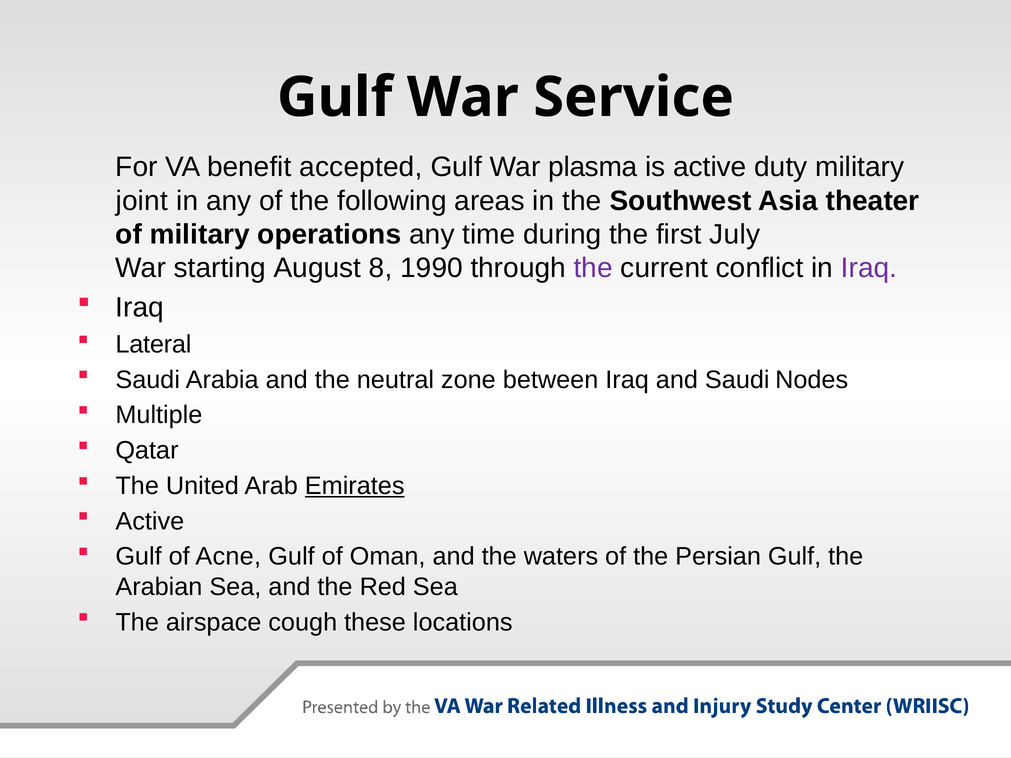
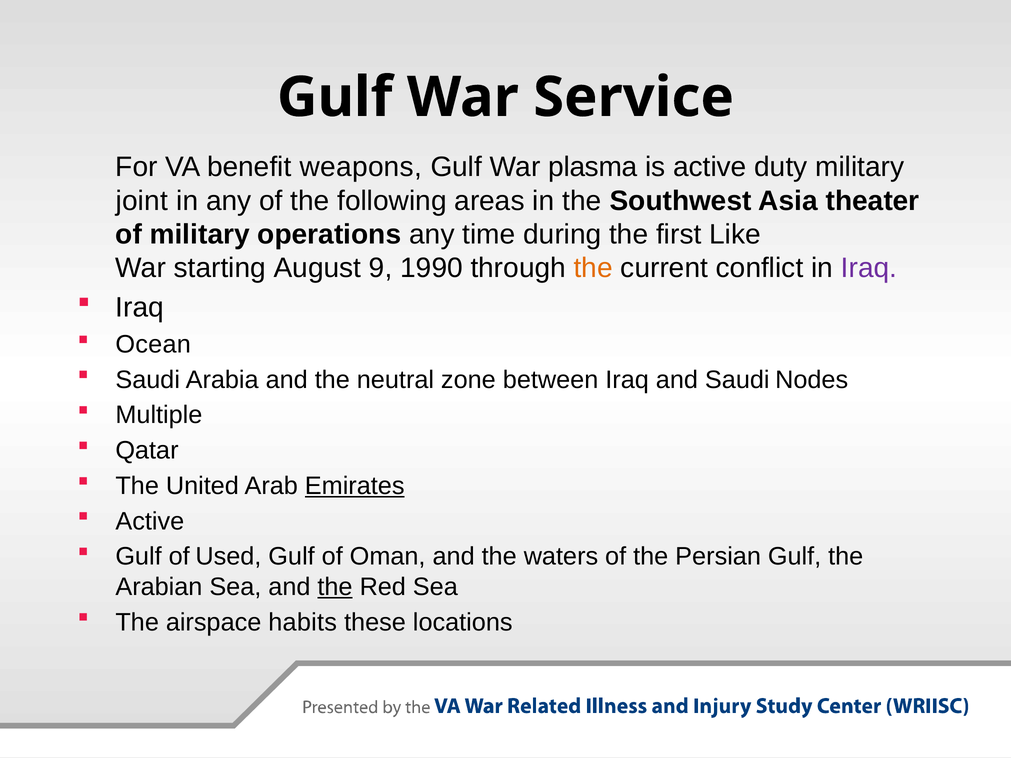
accepted: accepted -> weapons
July: July -> Like
8: 8 -> 9
the at (593, 268) colour: purple -> orange
Lateral: Lateral -> Ocean
Acne: Acne -> Used
the at (335, 587) underline: none -> present
cough: cough -> habits
